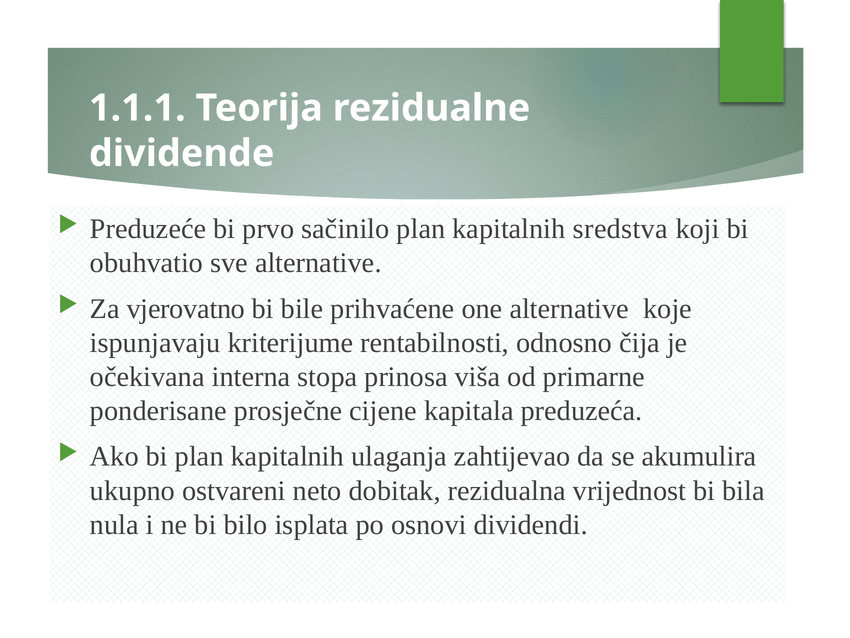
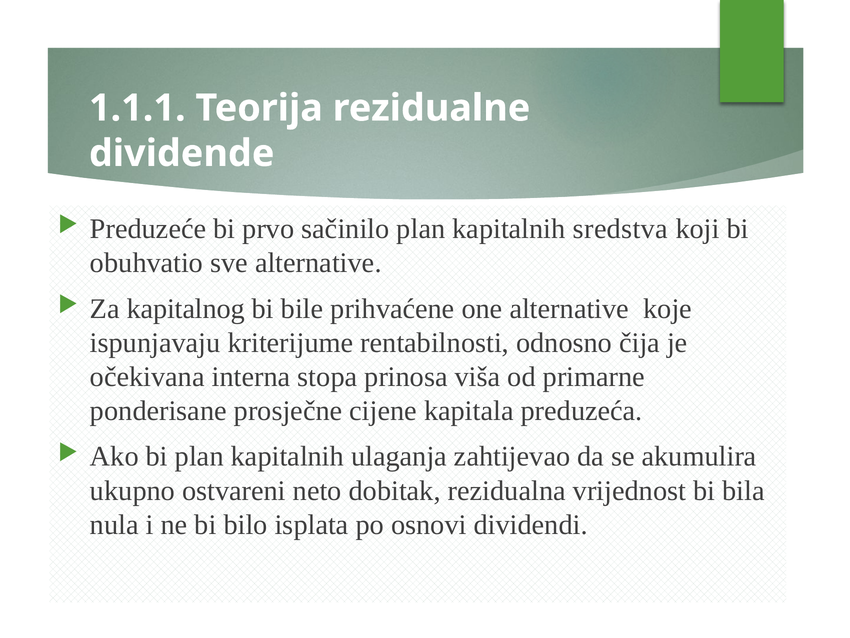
vjerovatno: vjerovatno -> kapitalnog
